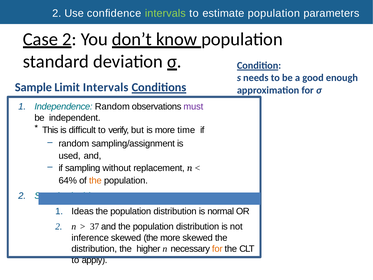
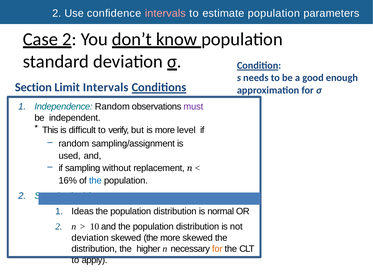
intervals at (165, 13) colour: light green -> pink
Sample at (33, 87): Sample -> Section
time: time -> level
64%: 64% -> 16%
the at (95, 180) colour: orange -> blue
37: 37 -> 10
inference at (90, 238): inference -> deviation
